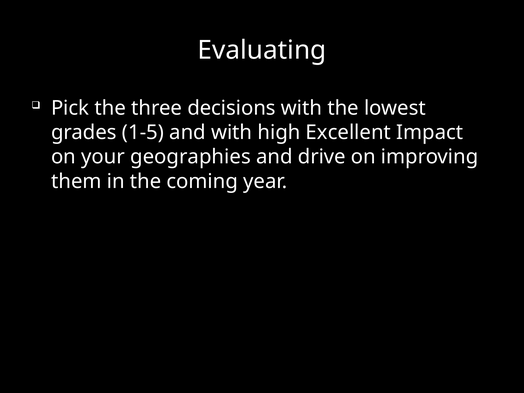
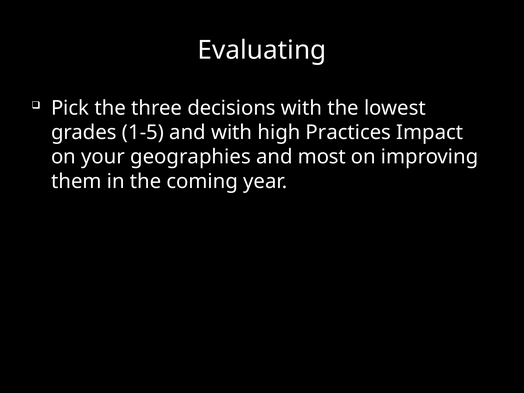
Excellent: Excellent -> Practices
drive: drive -> most
